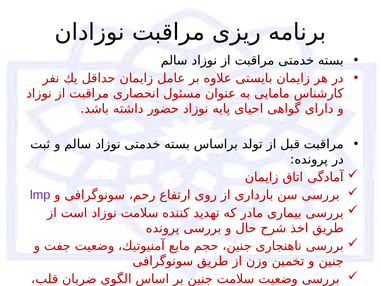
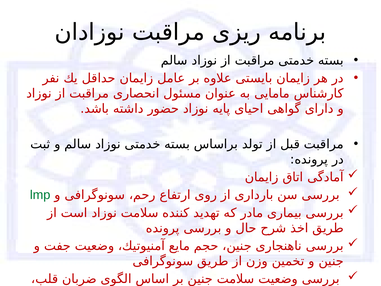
lmp colour: purple -> green
